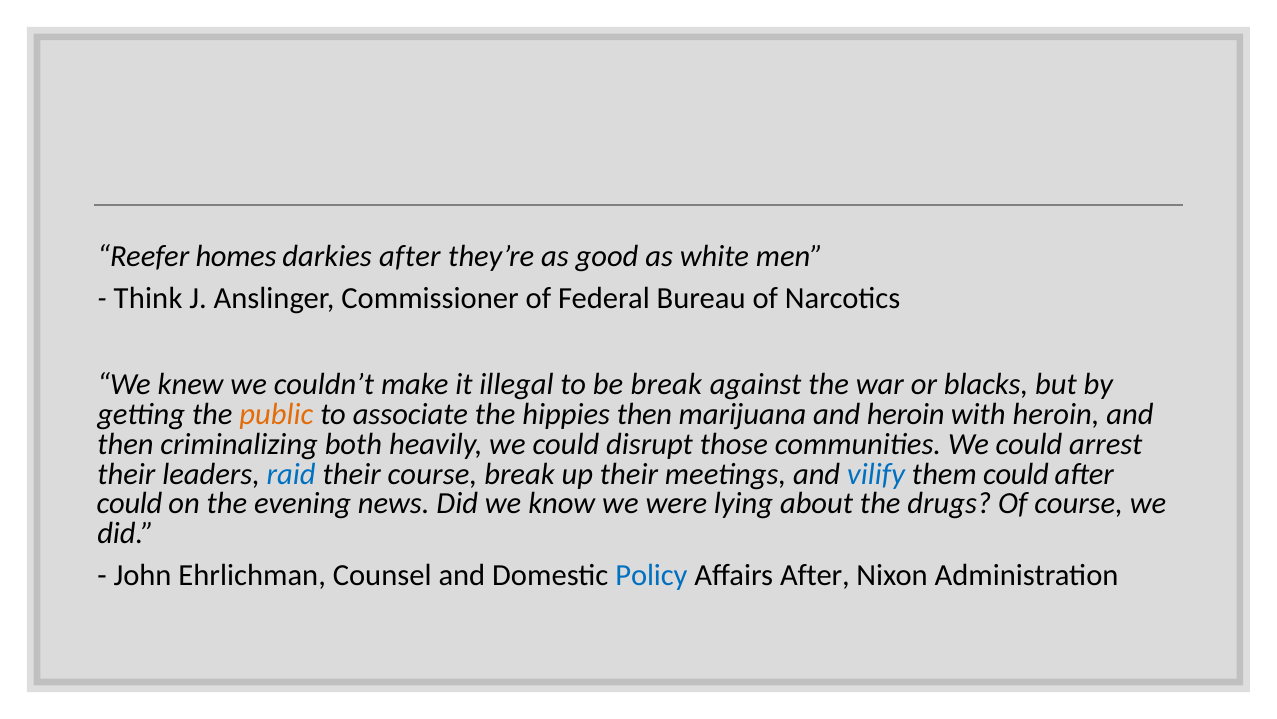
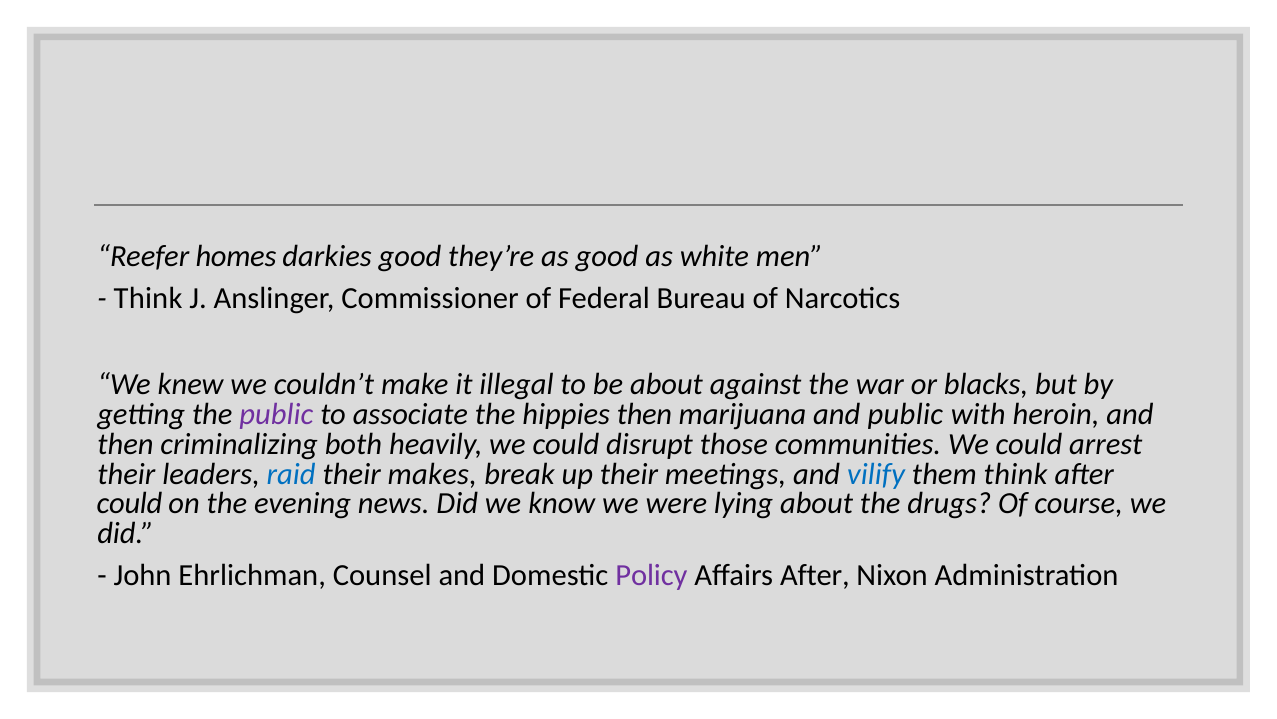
darkies after: after -> good
be break: break -> about
public at (276, 414) colour: orange -> purple
and heroin: heroin -> public
their course: course -> makes
them could: could -> think
Policy colour: blue -> purple
